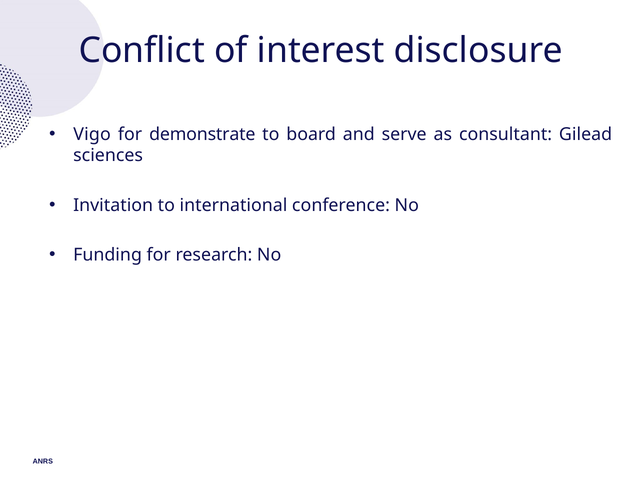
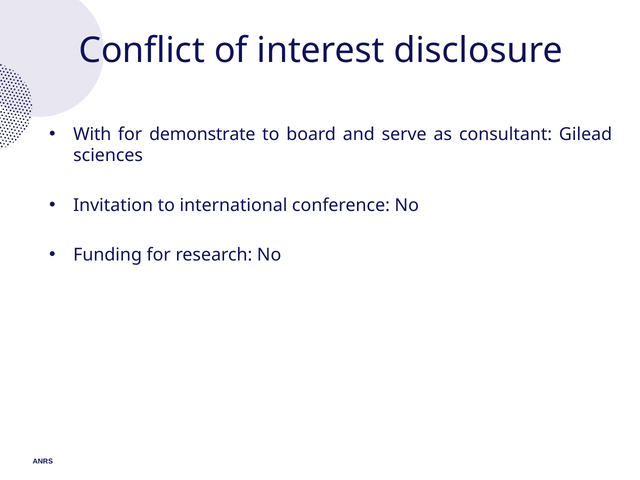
Vigo: Vigo -> With
